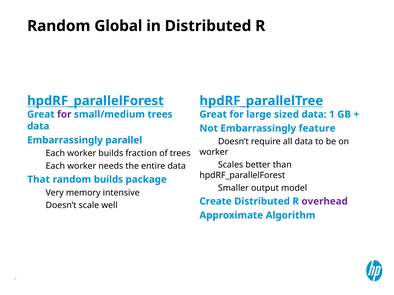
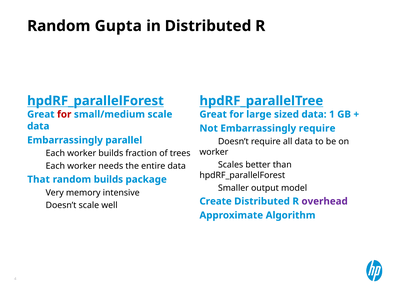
Global: Global -> Gupta
for at (64, 115) colour: purple -> red
small/medium trees: trees -> scale
Embarrassingly feature: feature -> require
